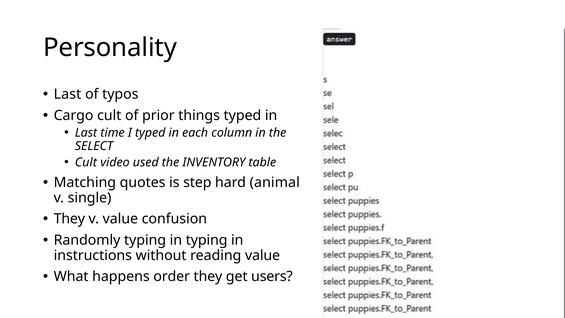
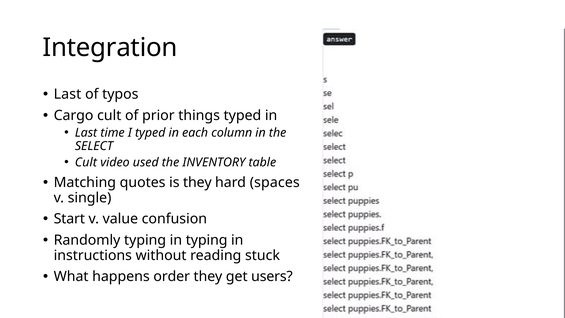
Personality: Personality -> Integration
is step: step -> they
animal: animal -> spaces
They at (69, 219): They -> Start
reading value: value -> stuck
